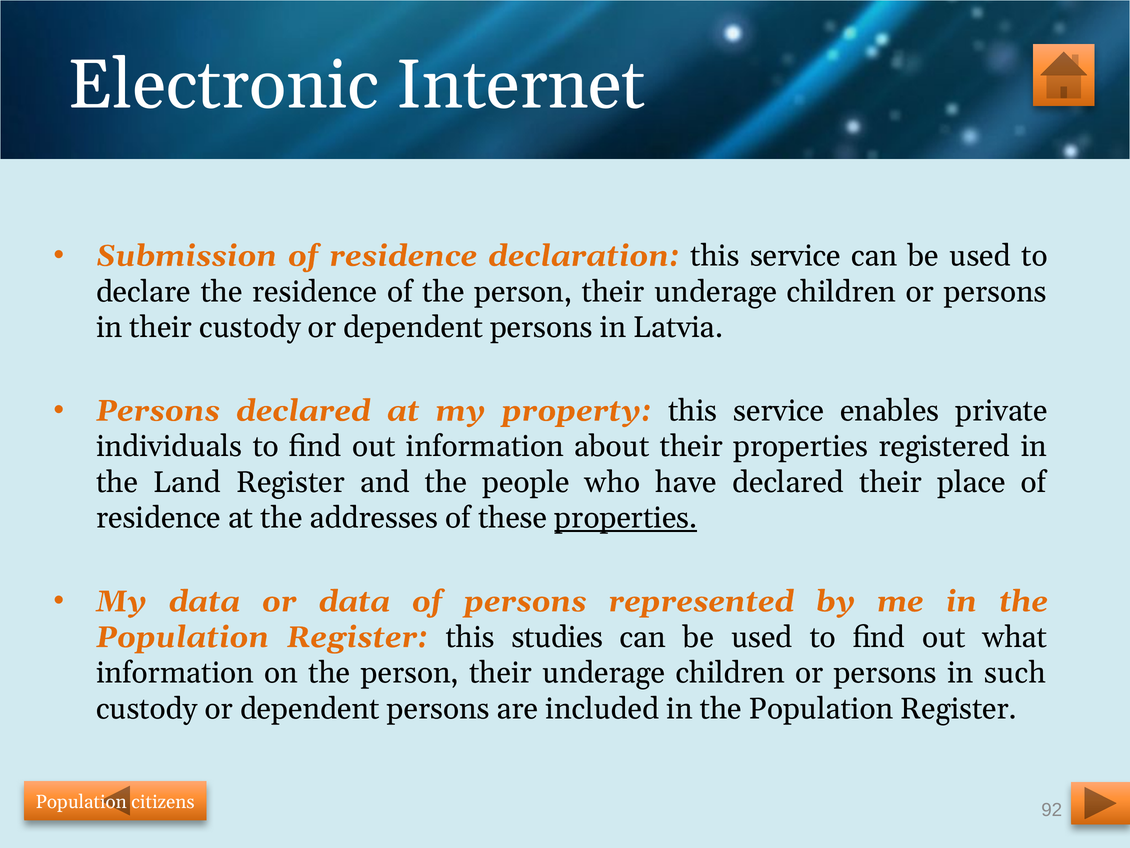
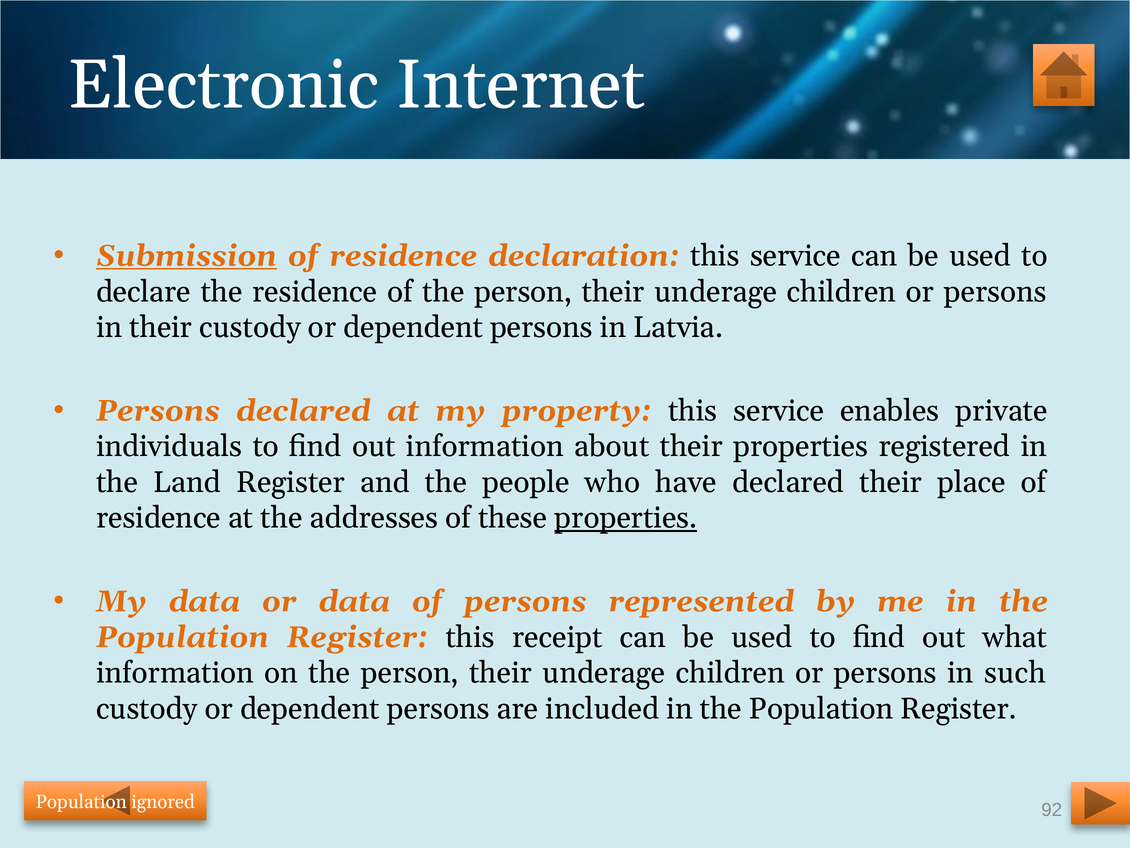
Submission underline: none -> present
studies: studies -> receipt
citizens: citizens -> ignored
